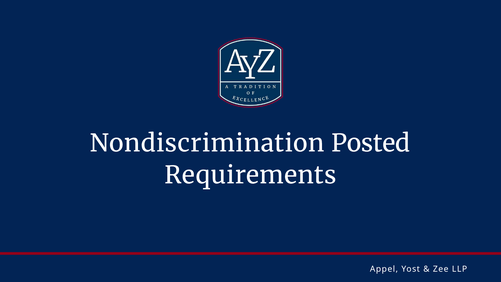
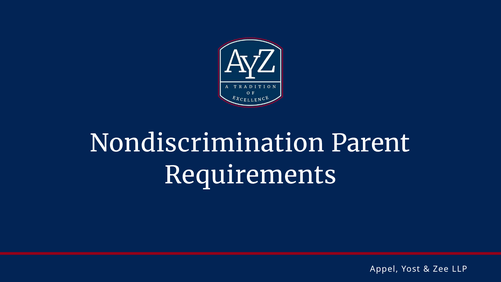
Posted: Posted -> Parent
